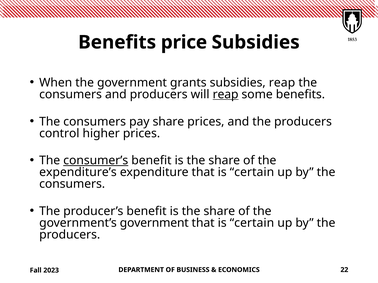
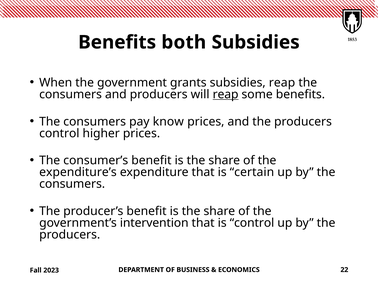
price: price -> both
pay share: share -> know
consumer’s underline: present -> none
government’s government: government -> intervention
certain at (252, 223): certain -> control
